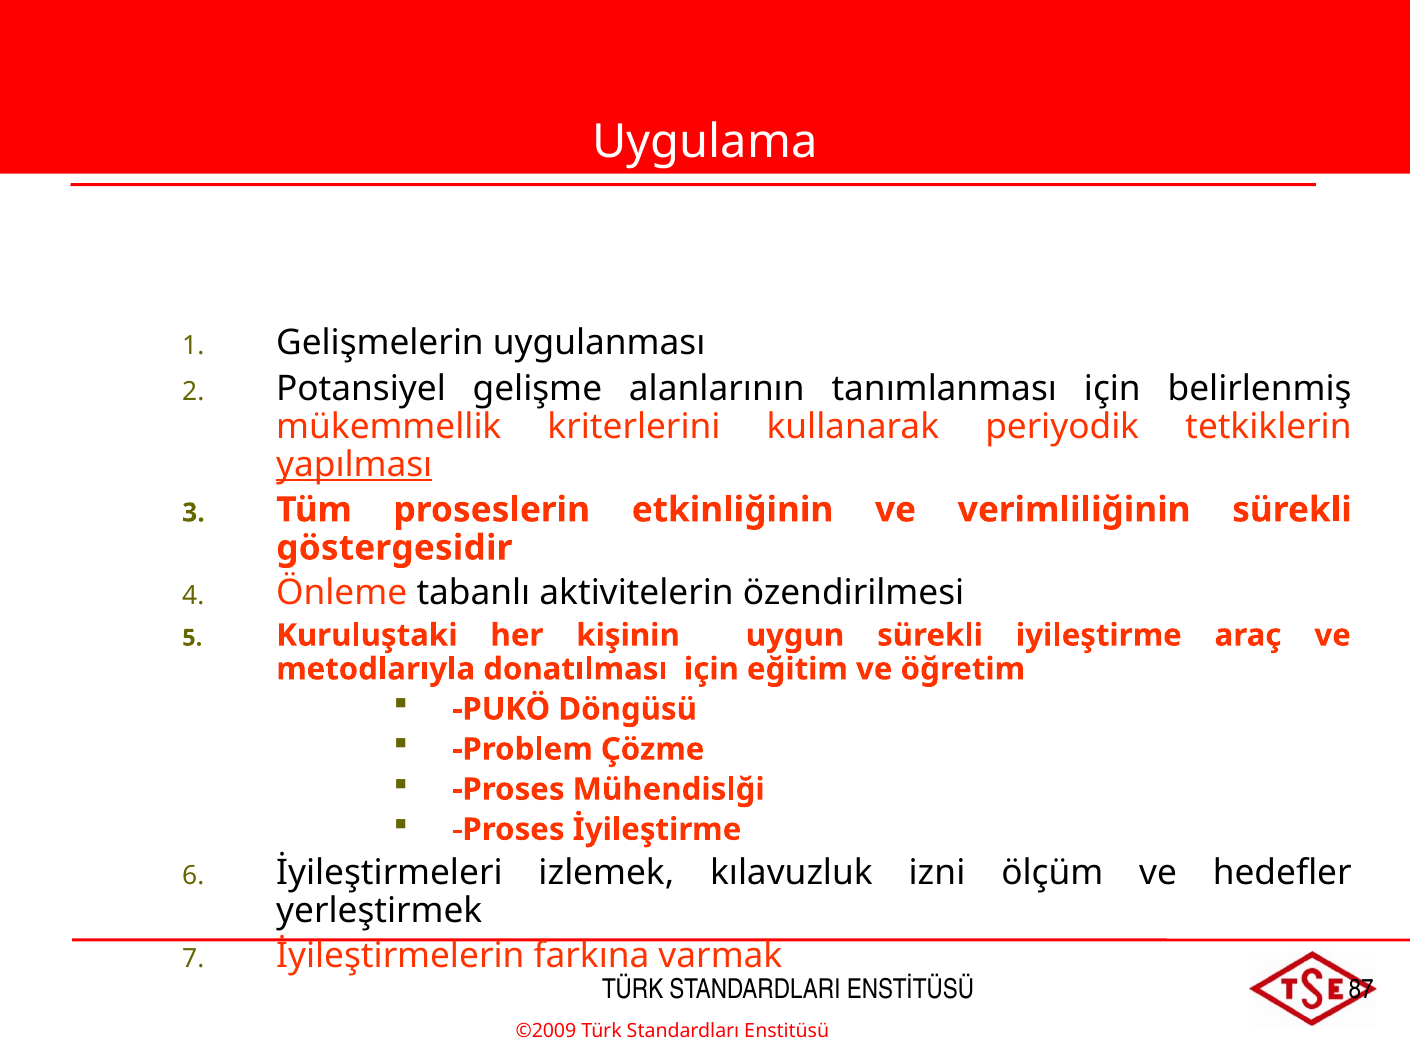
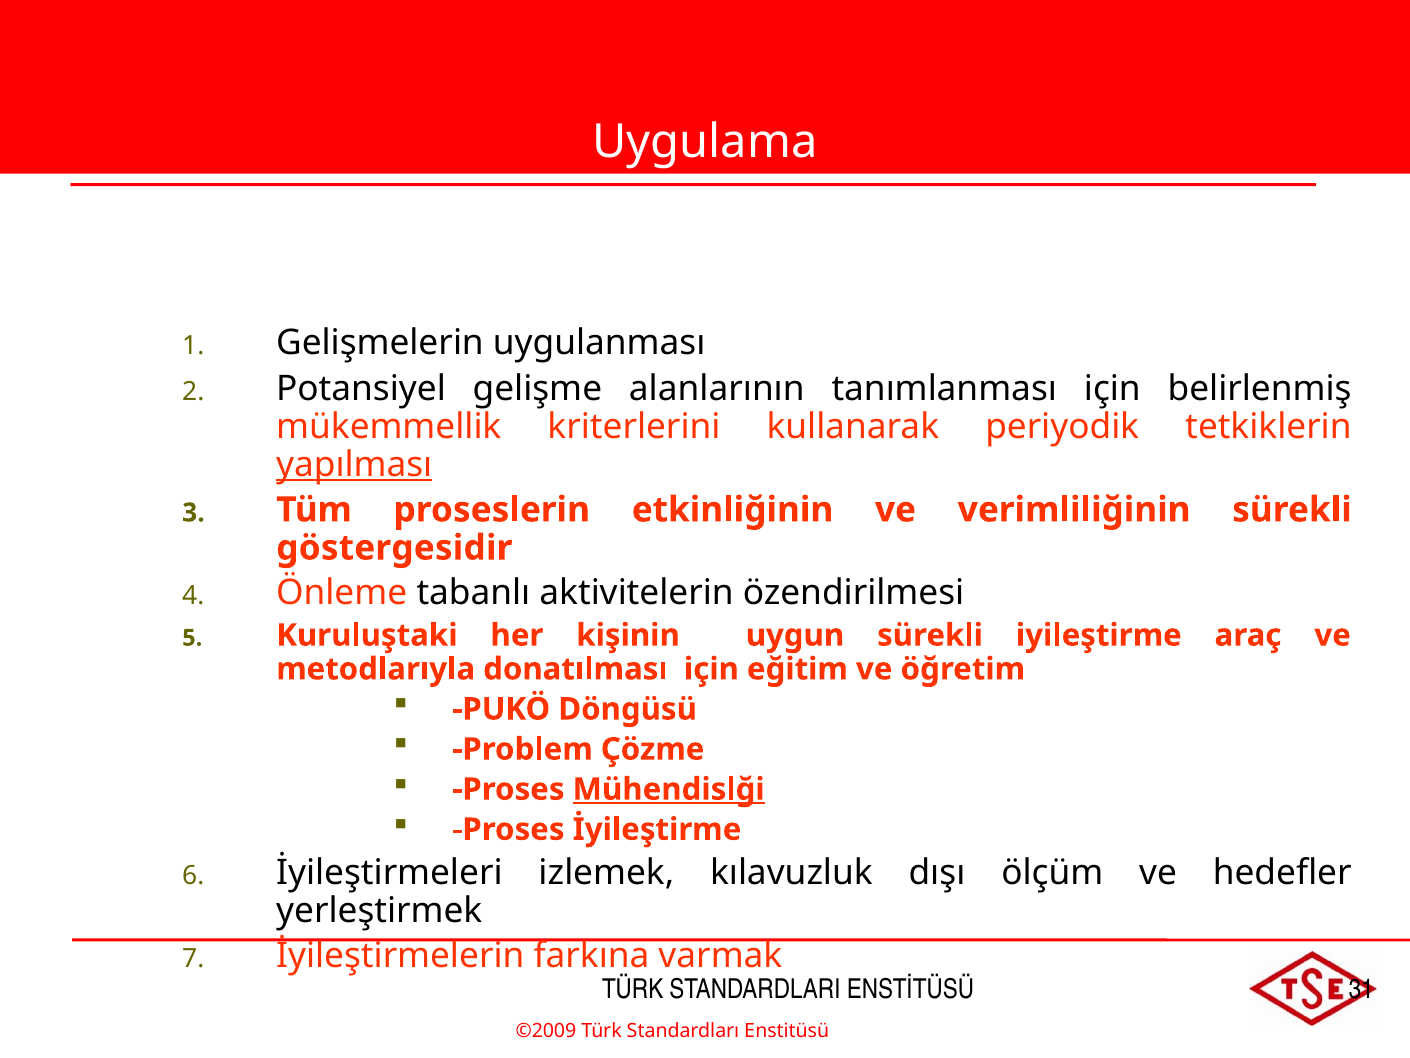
Mühendislği underline: none -> present
izni: izni -> dışı
87: 87 -> 31
